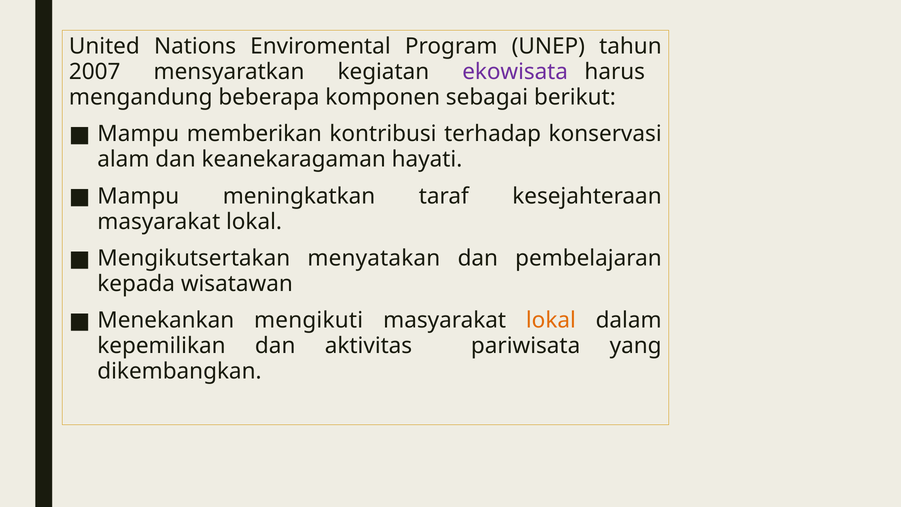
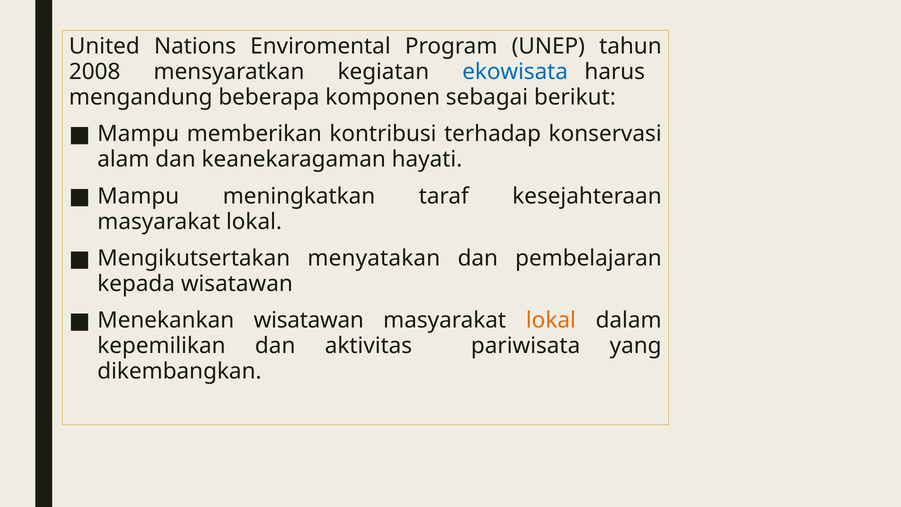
2007: 2007 -> 2008
ekowisata colour: purple -> blue
Menekankan mengikuti: mengikuti -> wisatawan
